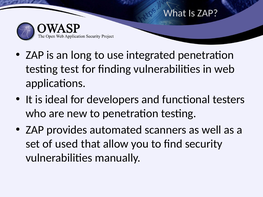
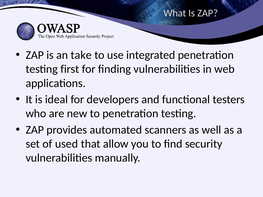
long: long -> take
test: test -> first
